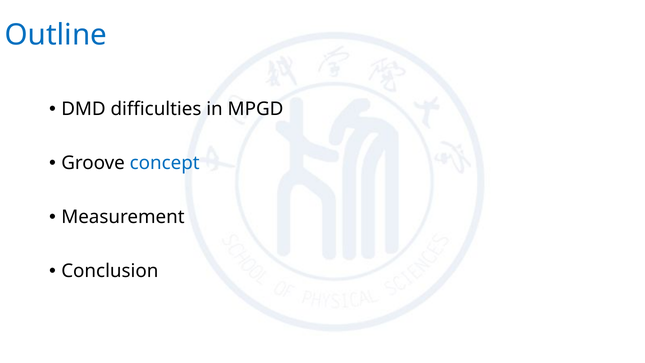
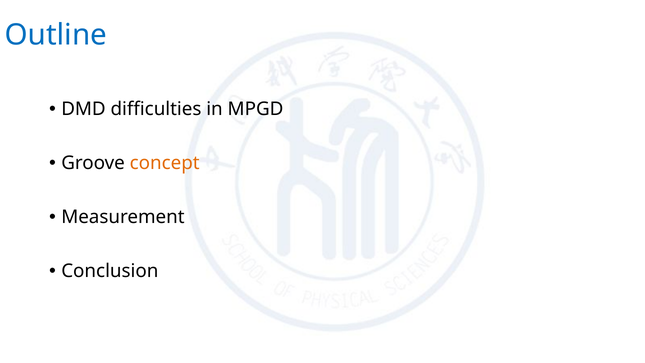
concept colour: blue -> orange
